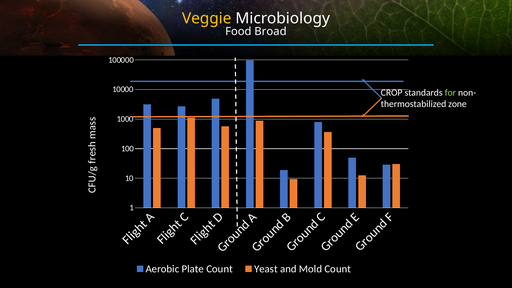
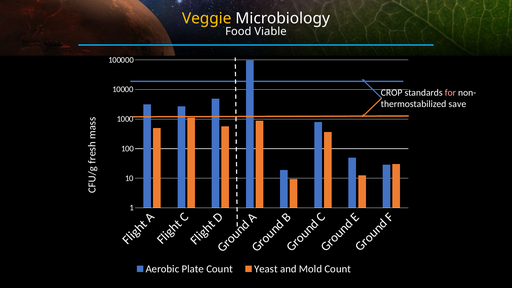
Broad: Broad -> Viable
for colour: light green -> pink
zone: zone -> save
